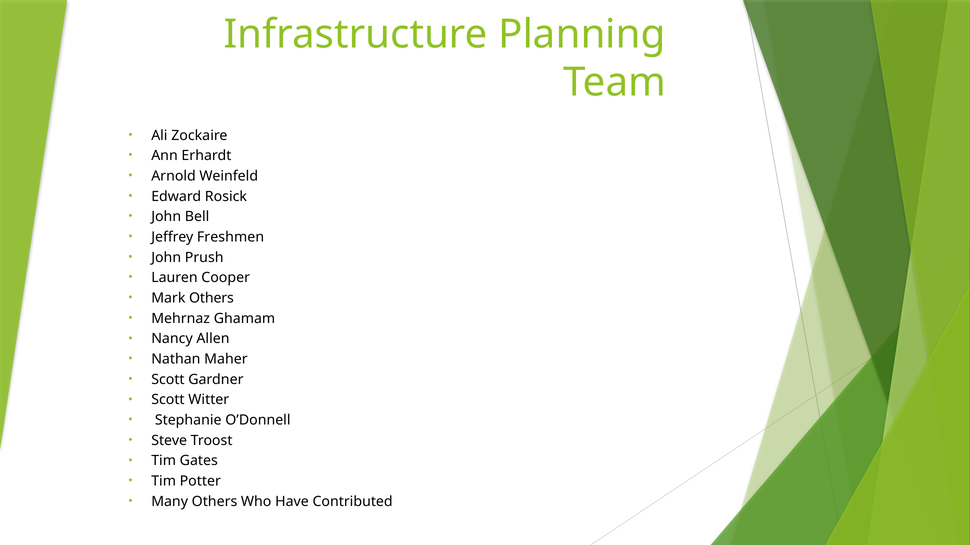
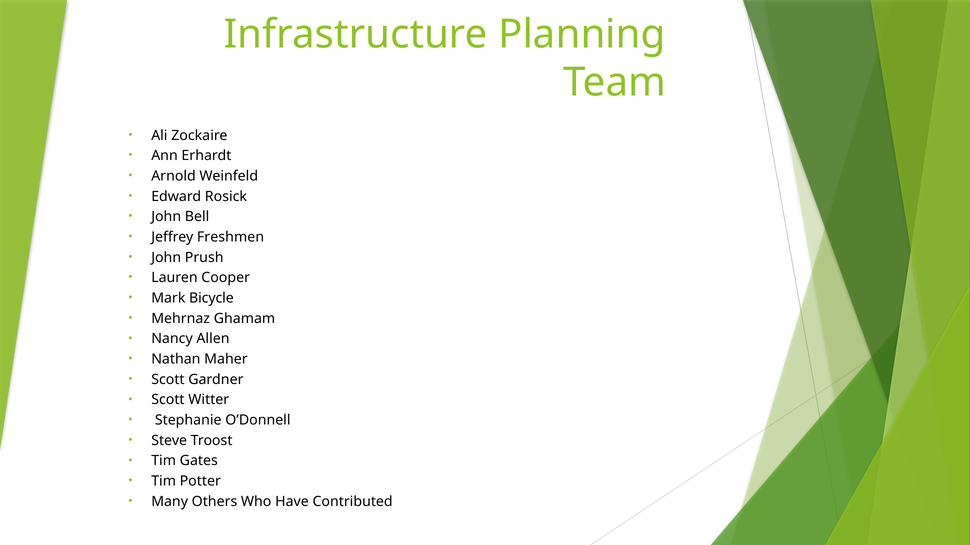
Mark Others: Others -> Bicycle
